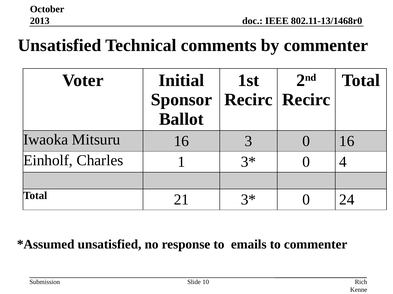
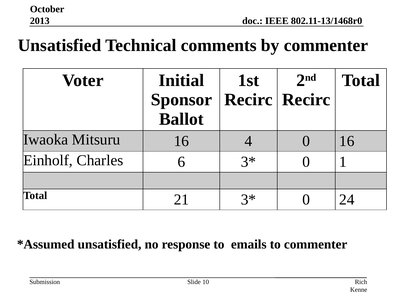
3: 3 -> 4
1: 1 -> 6
4: 4 -> 1
